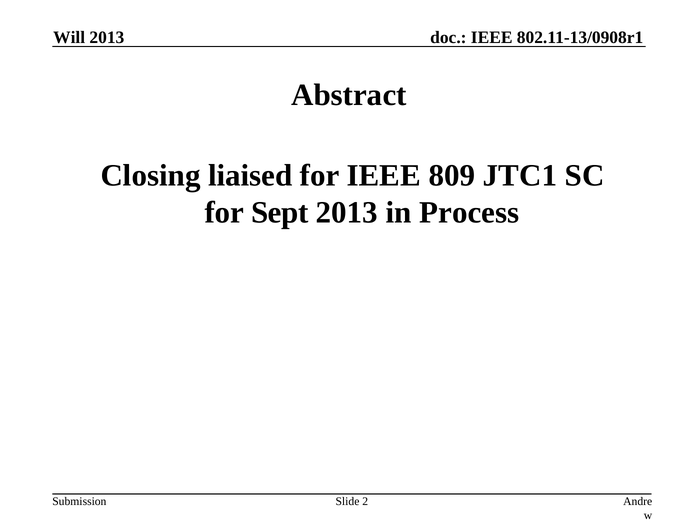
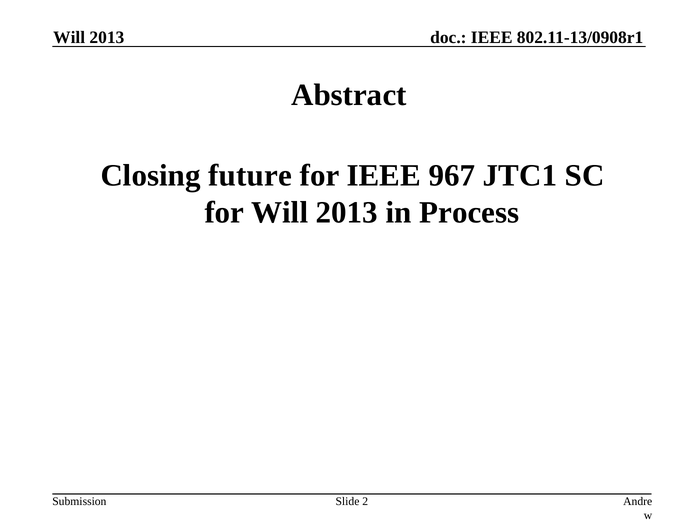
liaised: liaised -> future
809: 809 -> 967
for Sept: Sept -> Will
